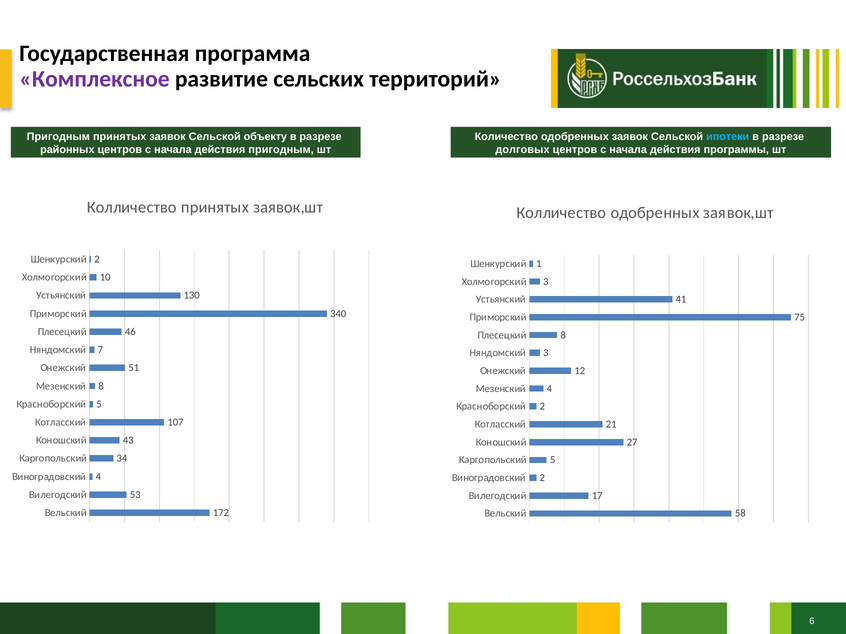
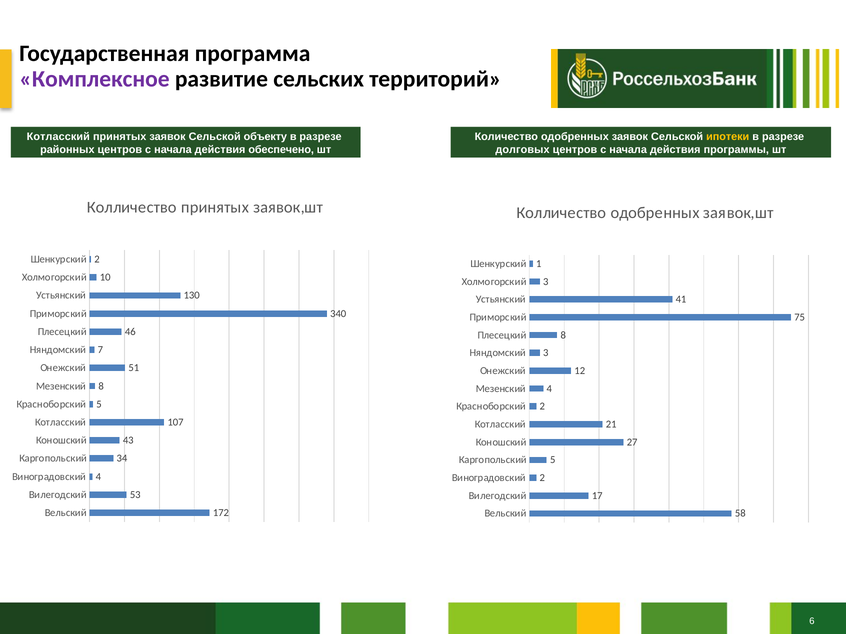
Пригодным at (58, 137): Пригодным -> Котласский
ипотеки colour: light blue -> yellow
действия пригодным: пригодным -> обеспечено
